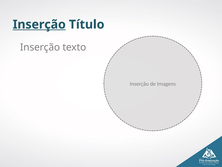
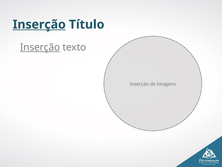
Inserção at (40, 47) underline: none -> present
